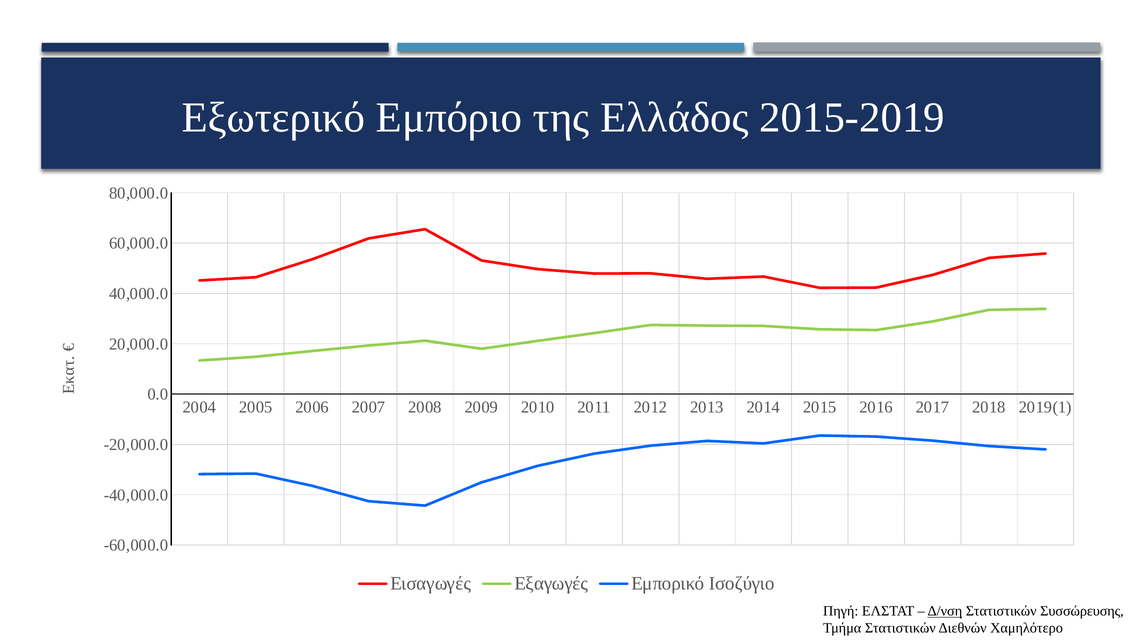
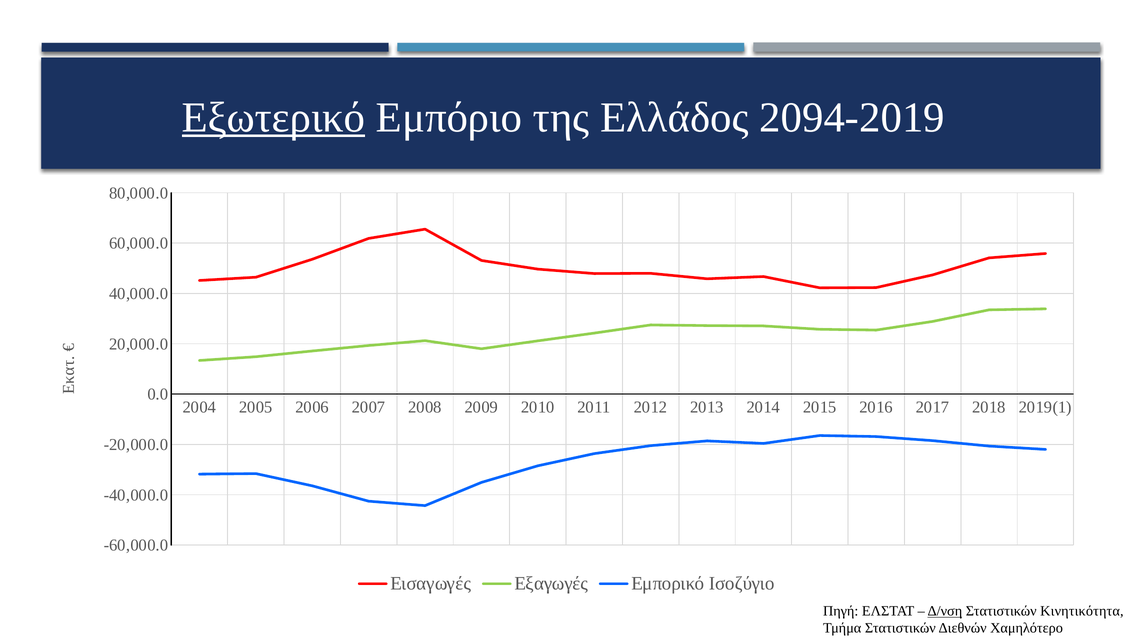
Εξωτερικό underline: none -> present
2015-2019: 2015-2019 -> 2094-2019
Συσσώρευσης: Συσσώρευσης -> Κινητικότητα
